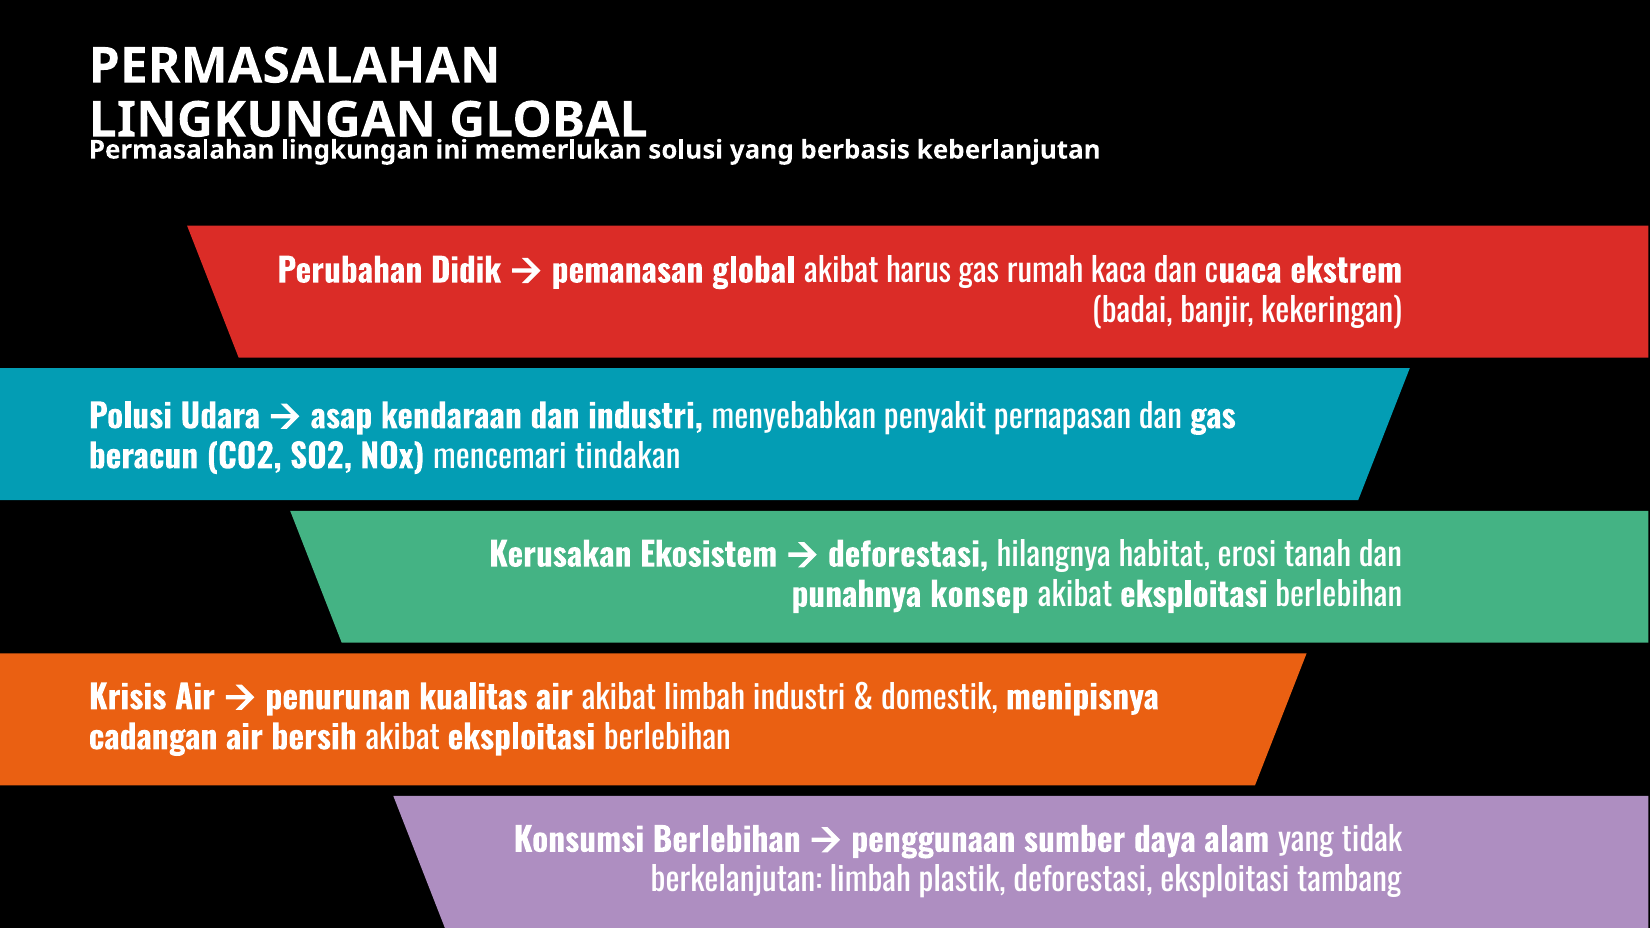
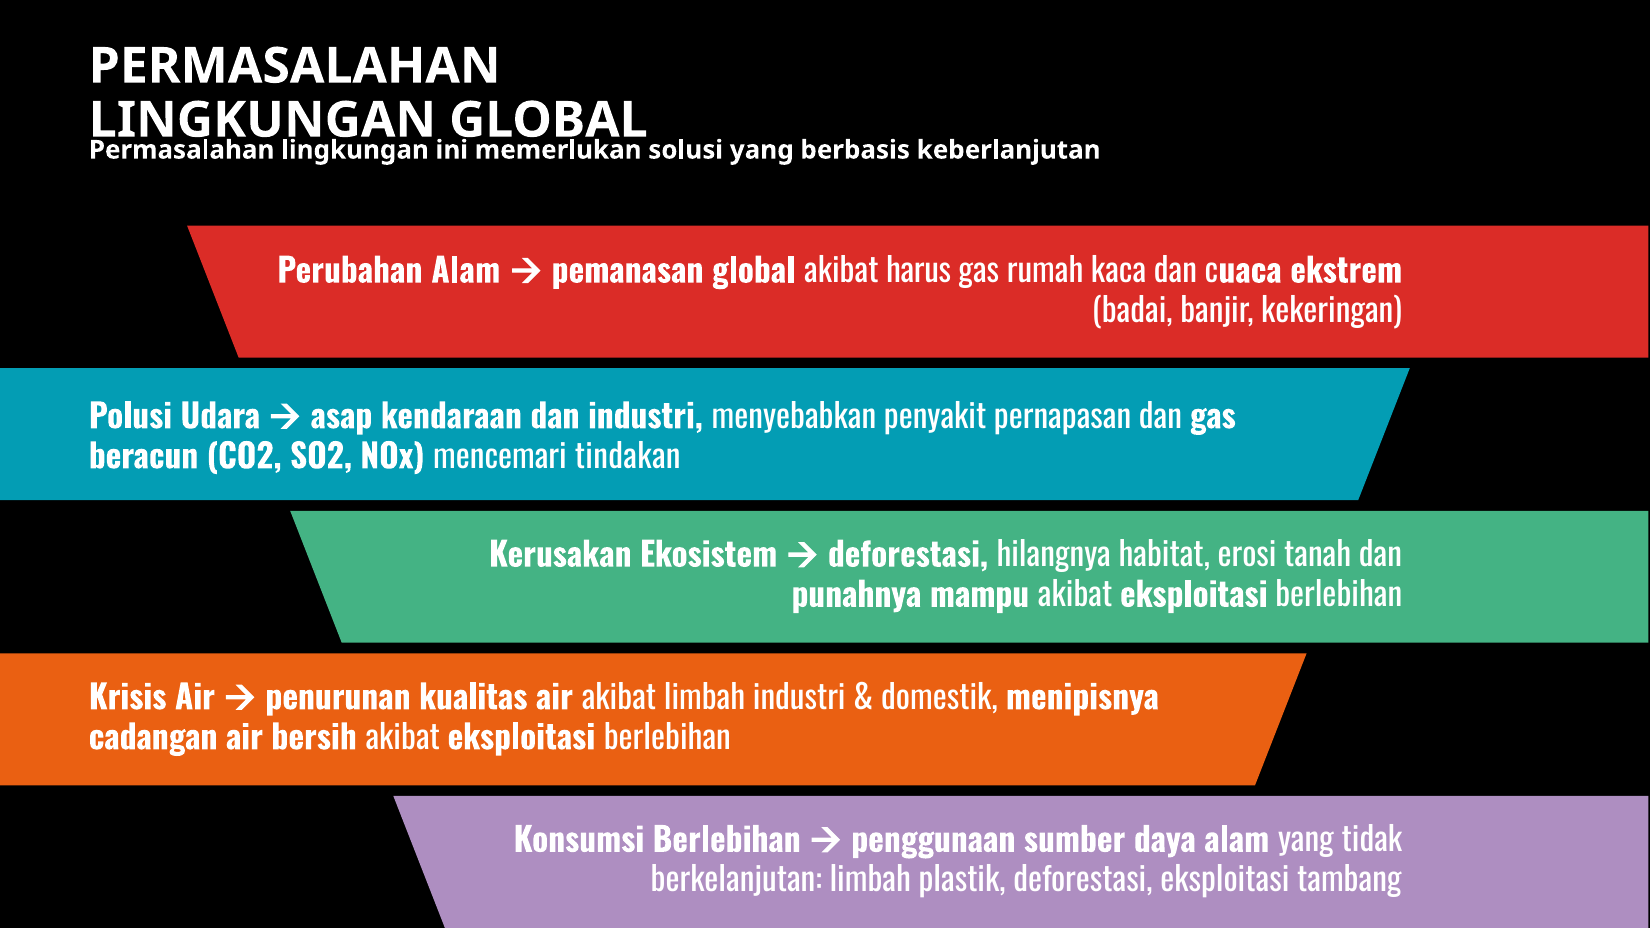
Perubahan Didik: Didik -> Alam
konsep: konsep -> mampu
